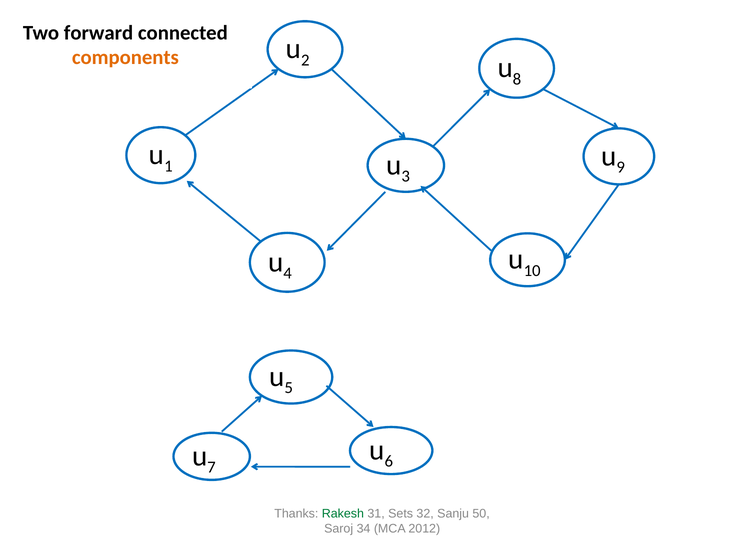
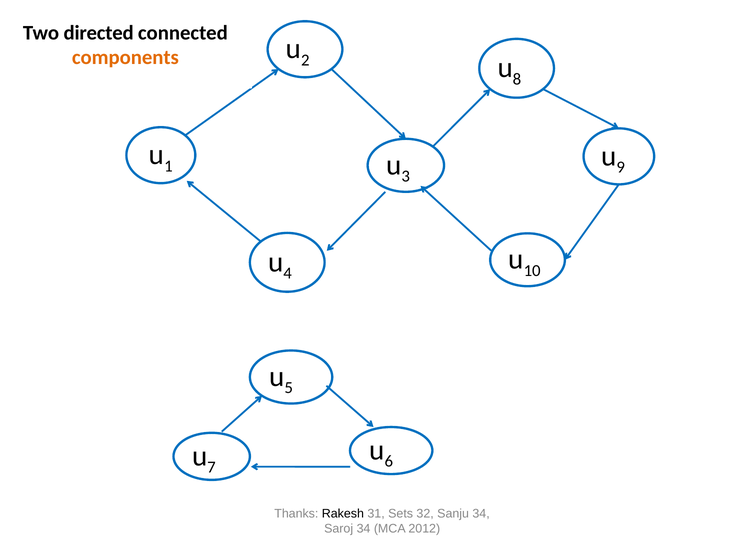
forward: forward -> directed
Rakesh colour: green -> black
Sanju 50: 50 -> 34
